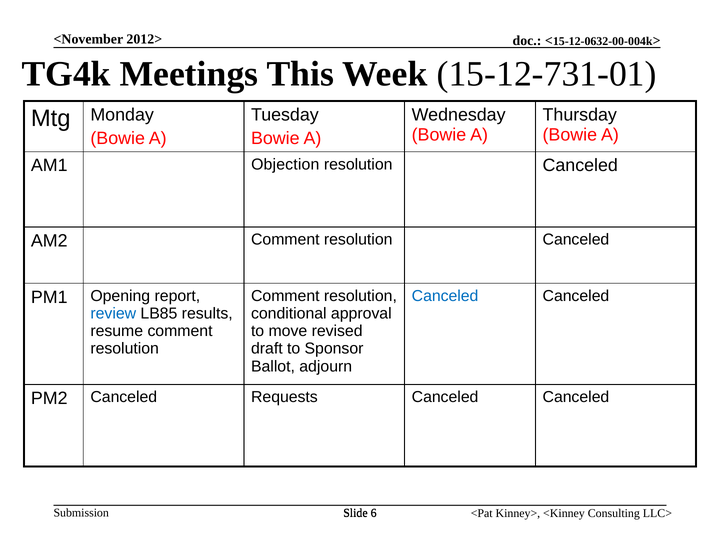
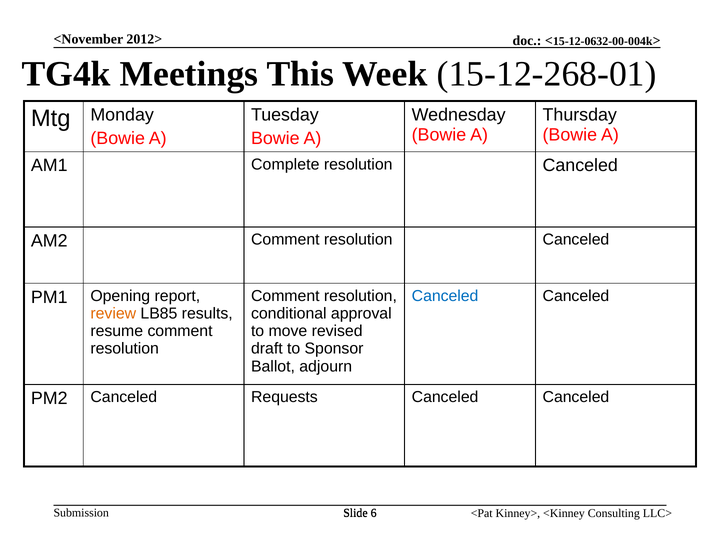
15-12-731-01: 15-12-731-01 -> 15-12-268-01
Objection: Objection -> Complete
review colour: blue -> orange
